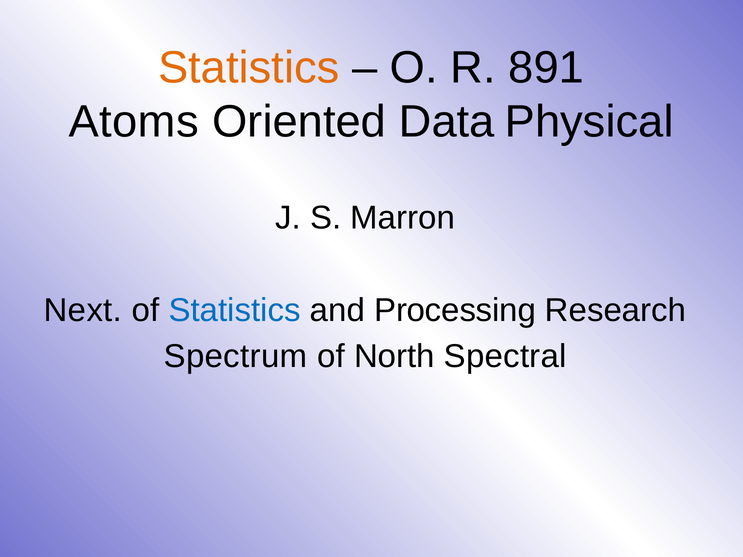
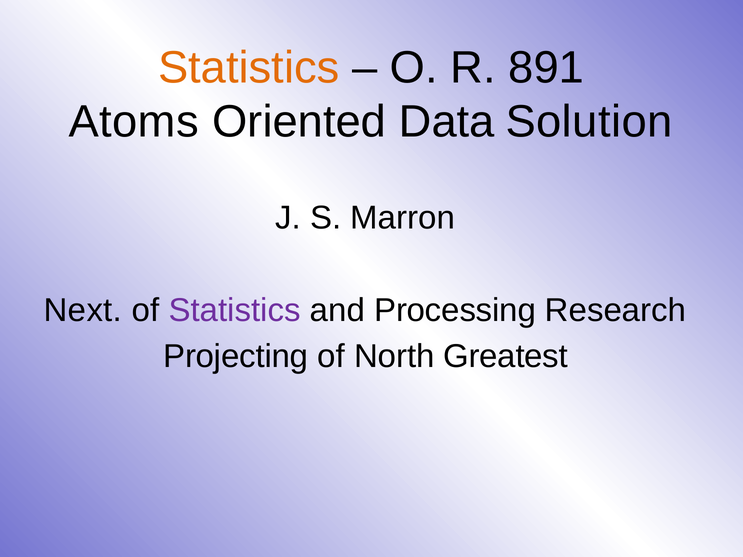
Physical: Physical -> Solution
Statistics at (235, 310) colour: blue -> purple
Spectrum: Spectrum -> Projecting
Spectral: Spectral -> Greatest
